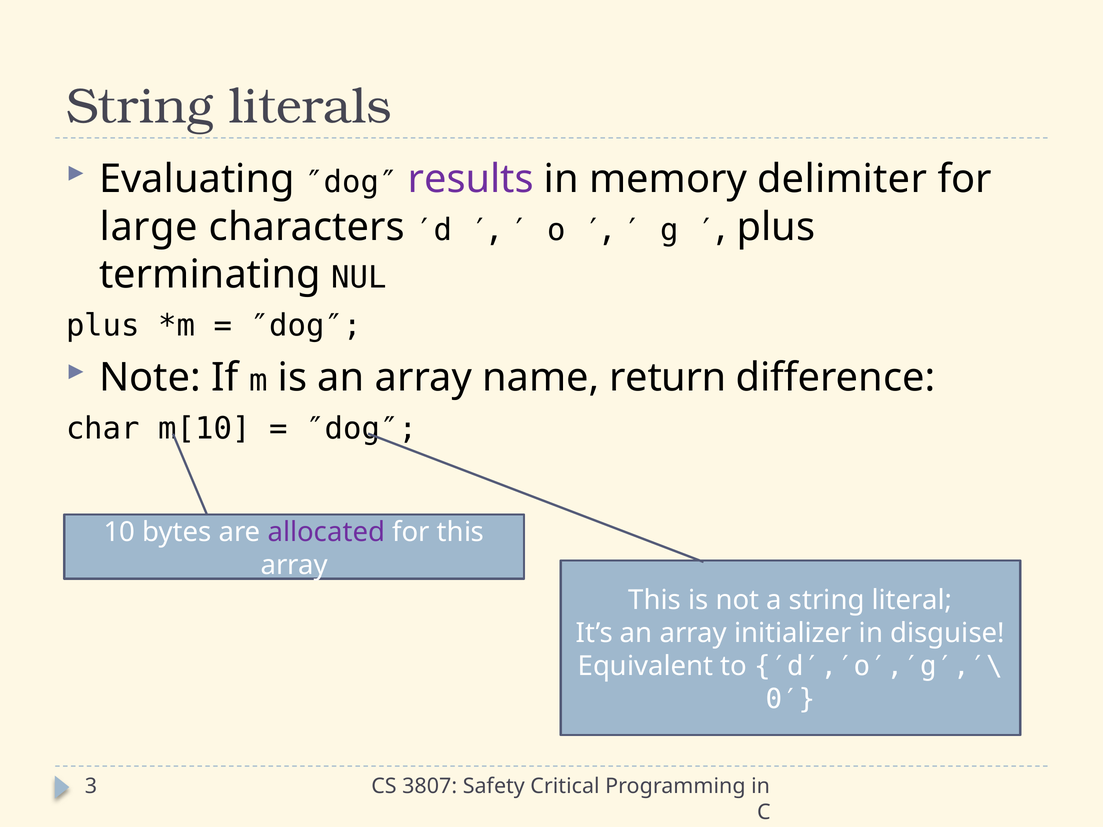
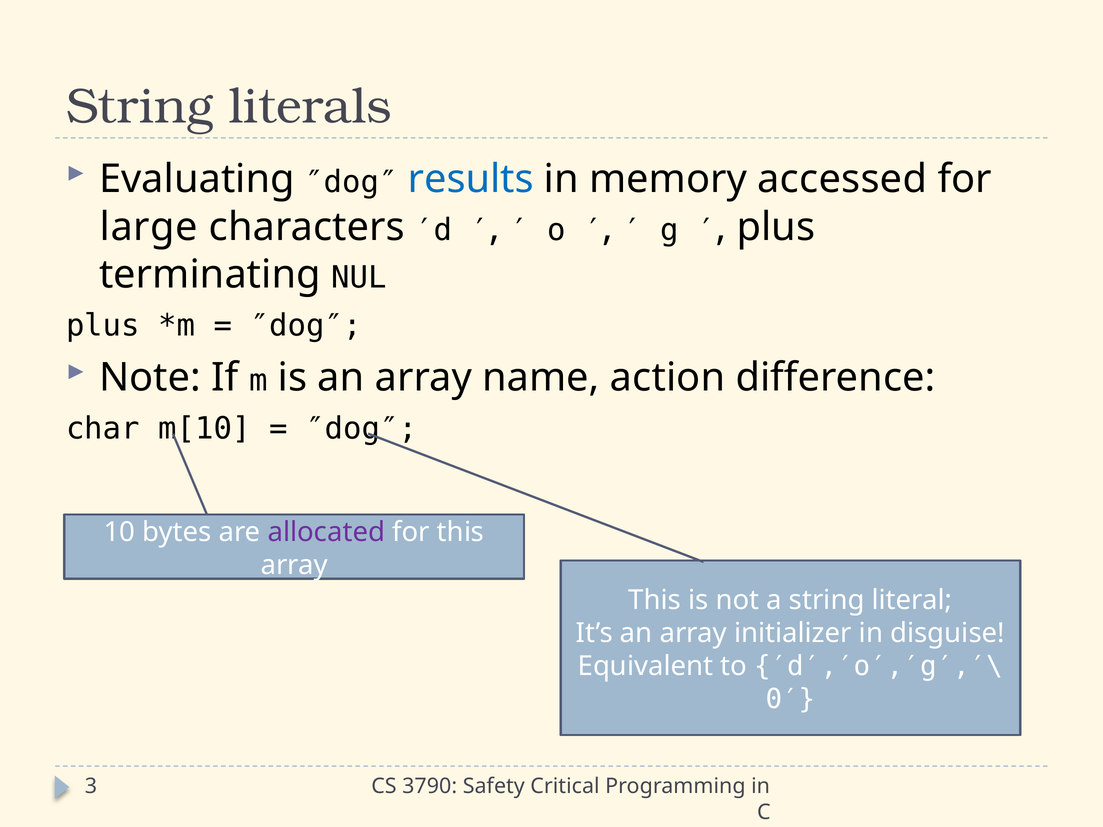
results colour: purple -> blue
delimiter: delimiter -> accessed
return: return -> action
3807: 3807 -> 3790
